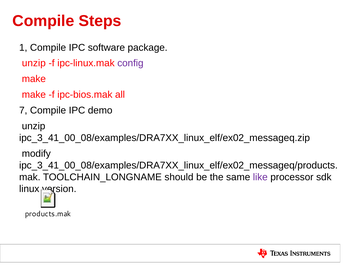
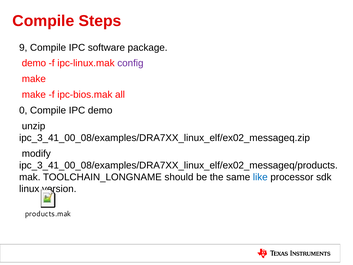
1: 1 -> 9
unzip at (34, 63): unzip -> demo
7: 7 -> 0
like colour: purple -> blue
